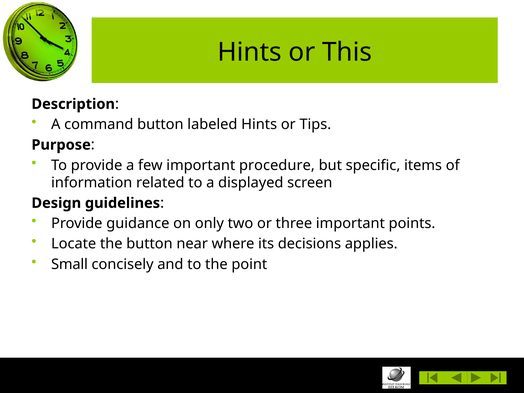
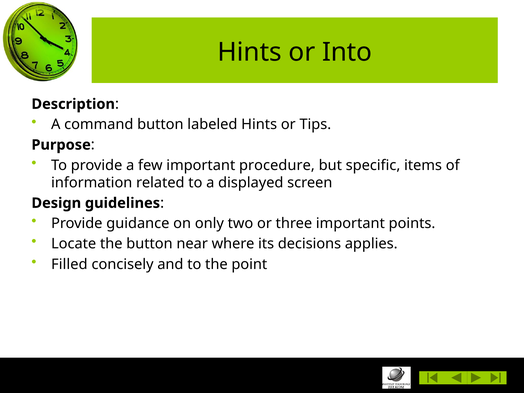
This: This -> Into
Small: Small -> Filled
